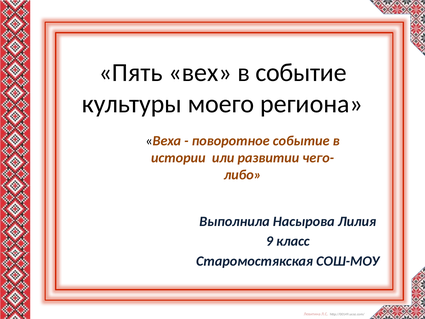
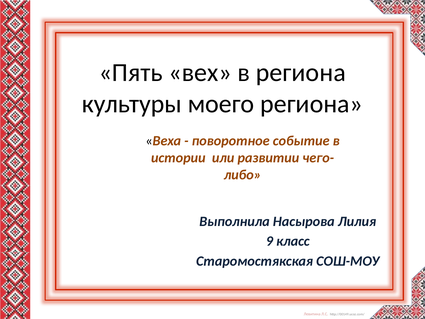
в событие: событие -> региона
